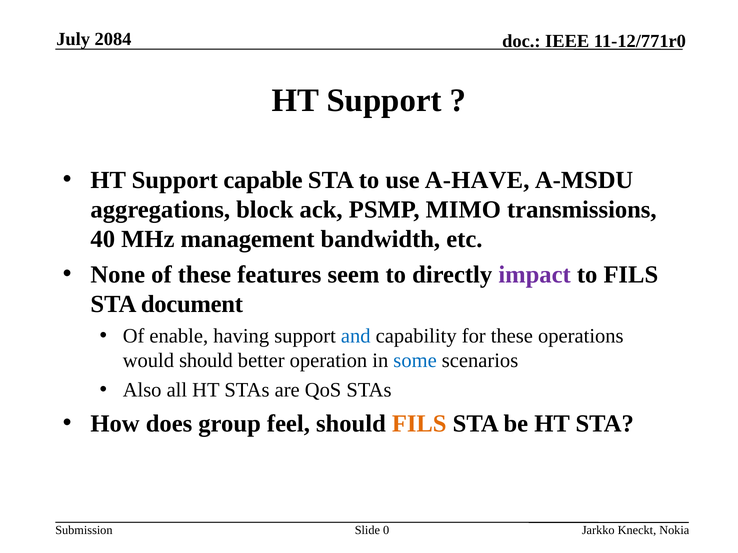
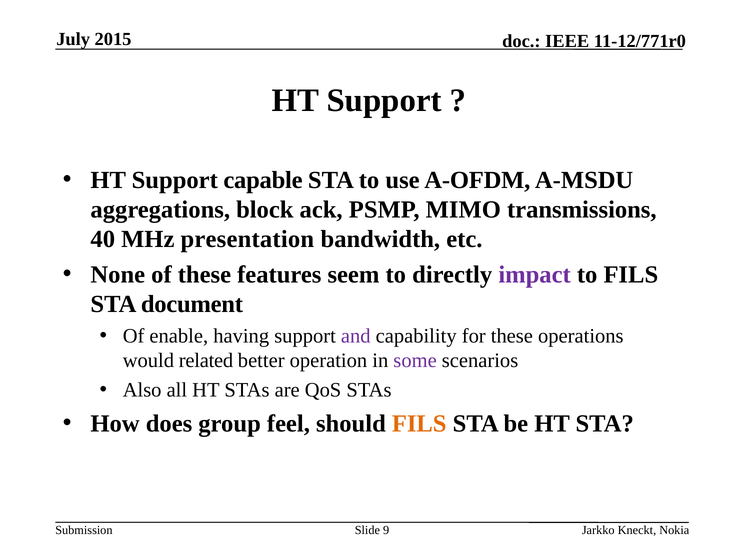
2084: 2084 -> 2015
A-HAVE: A-HAVE -> A-OFDM
management: management -> presentation
and colour: blue -> purple
would should: should -> related
some colour: blue -> purple
0: 0 -> 9
